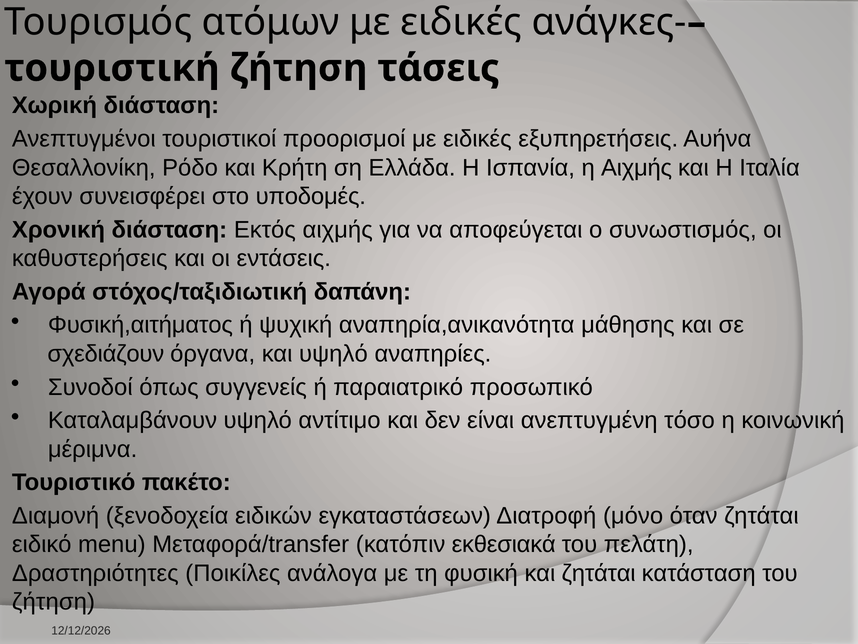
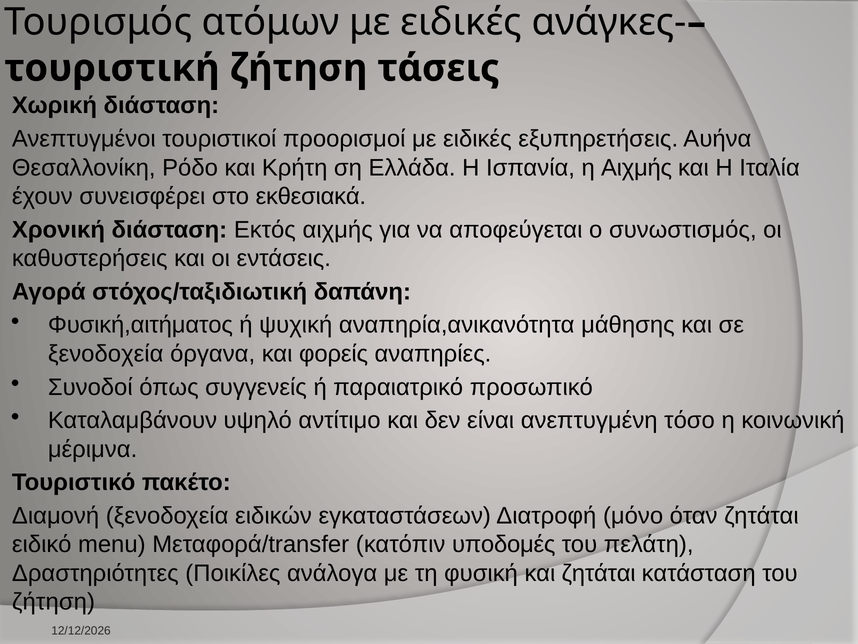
υποδομές: υποδομές -> εκθεσιακά
σχεδιάζουν at (106, 353): σχεδιάζουν -> ξενοδοχεία
και υψηλό: υψηλό -> φορείς
εκθεσιακά: εκθεσιακά -> υποδομές
